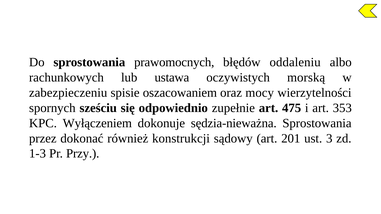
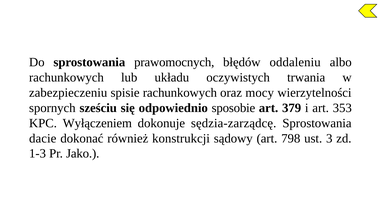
ustawa: ustawa -> układu
morską: morską -> trwania
spisie oszacowaniem: oszacowaniem -> rachunkowych
zupełnie: zupełnie -> sposobie
475: 475 -> 379
sędzia-nieważna: sędzia-nieważna -> sędzia-zarządcę
przez: przez -> dacie
201: 201 -> 798
Przy: Przy -> Jako
